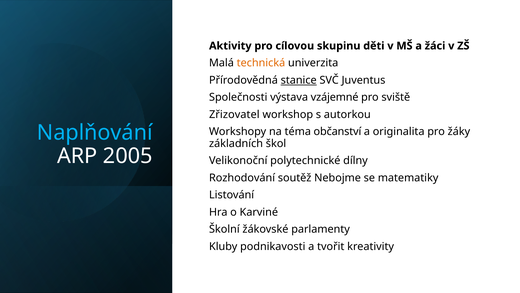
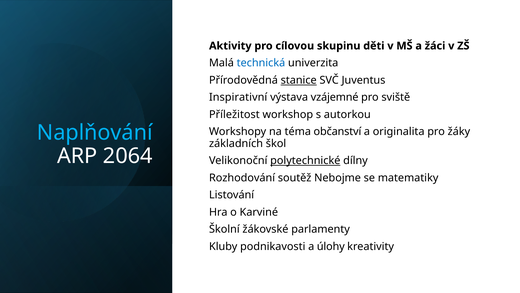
technická colour: orange -> blue
Společnosti: Společnosti -> Inspirativní
Zřizovatel: Zřizovatel -> Příležitost
2005: 2005 -> 2064
polytechnické underline: none -> present
tvořit: tvořit -> úlohy
